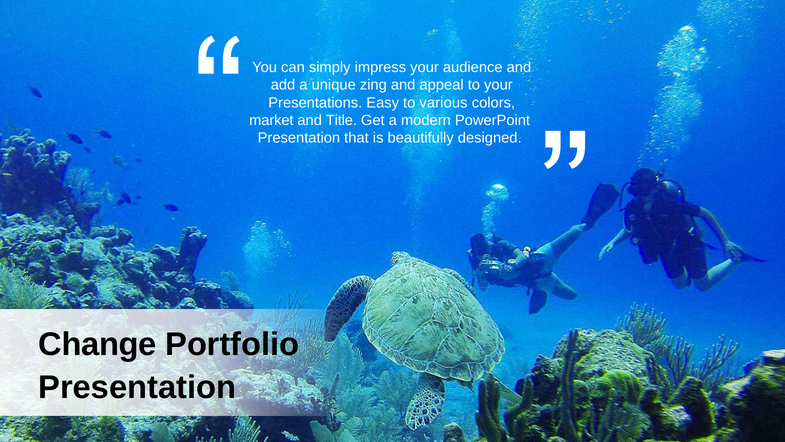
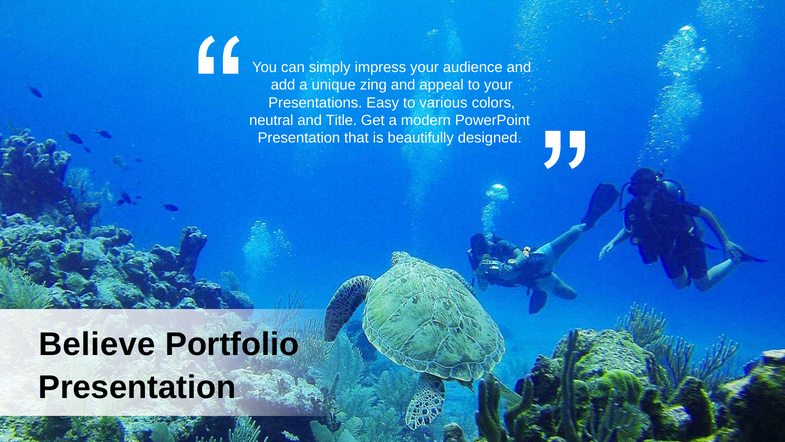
market: market -> neutral
Change: Change -> Believe
